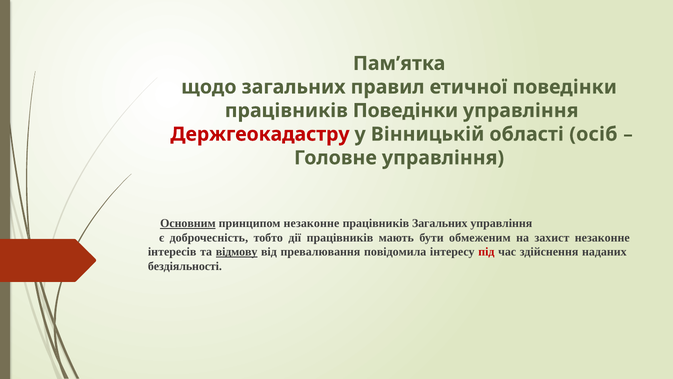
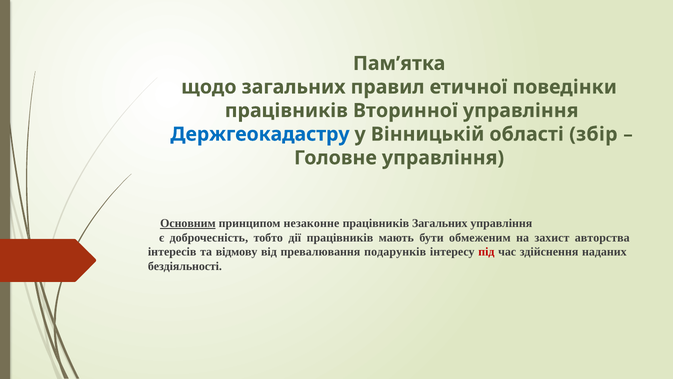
працівників Поведінки: Поведінки -> Вторинної
Держгеокадастру colour: red -> blue
осіб: осіб -> збір
захист незаконне: незаконне -> авторства
відмову underline: present -> none
повідомила: повідомила -> подарунків
